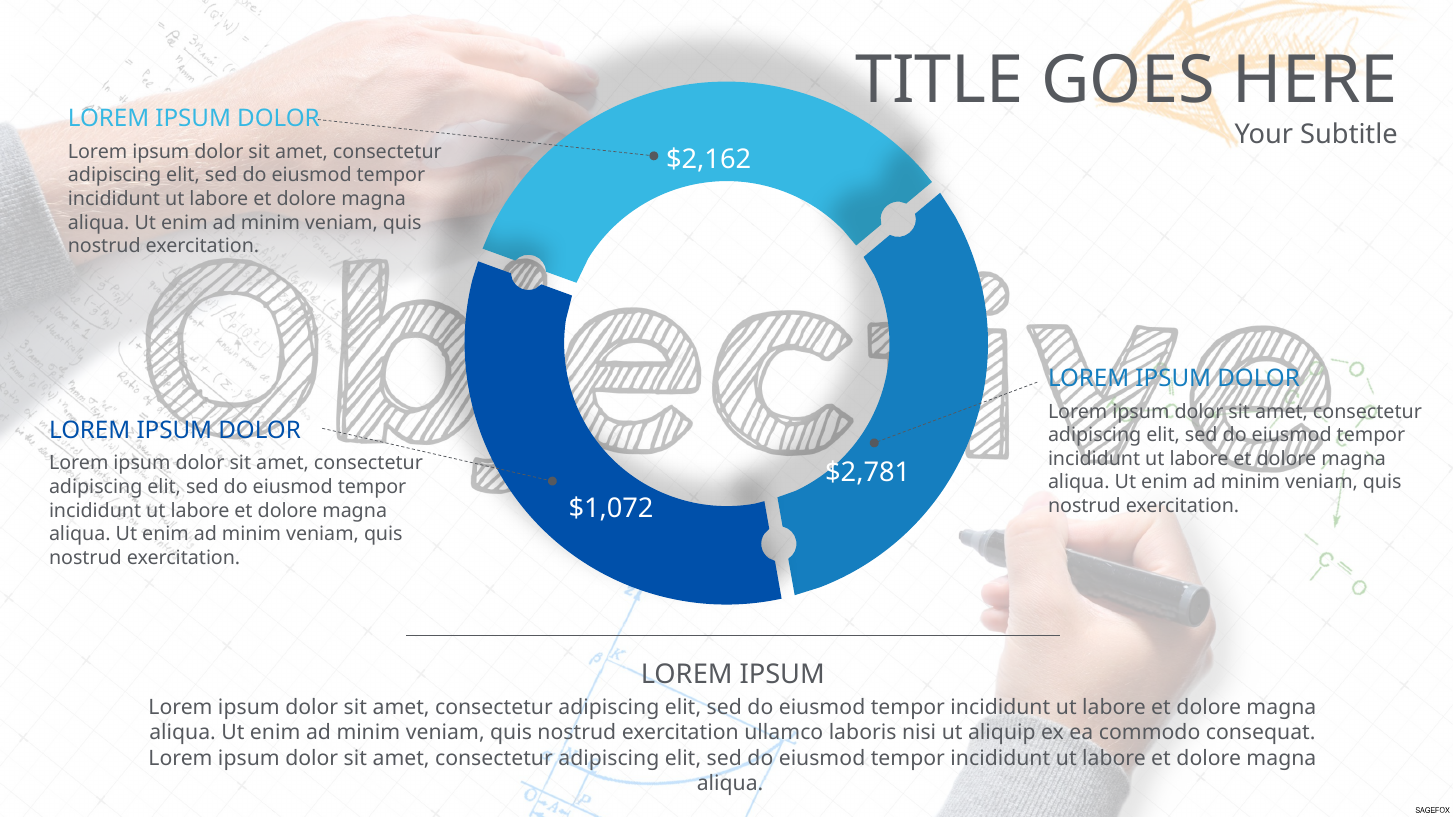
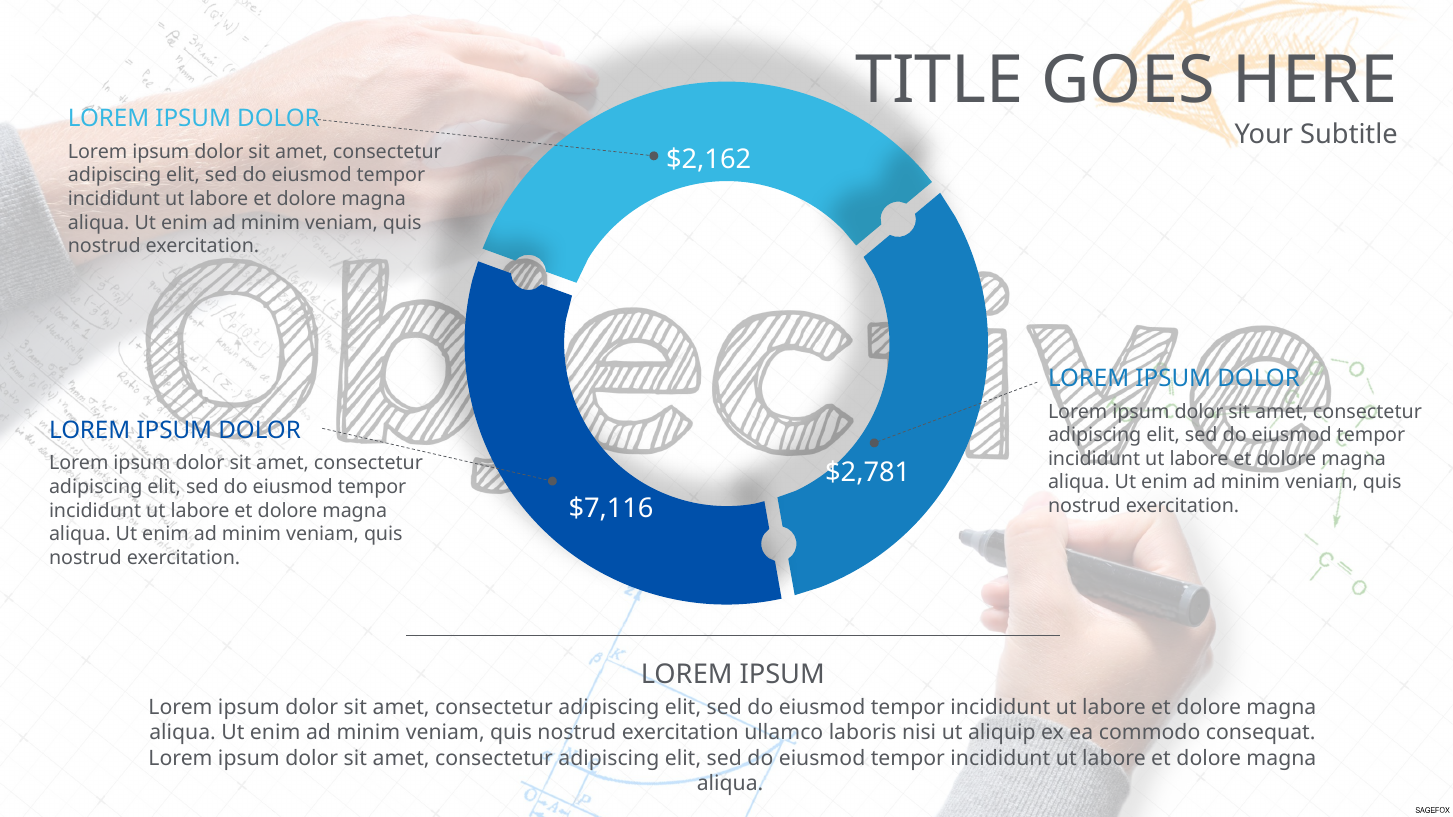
$1,072: $1,072 -> $7,116
